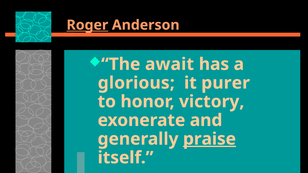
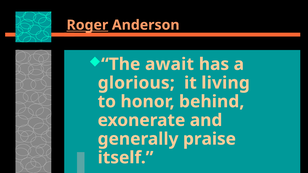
purer: purer -> living
victory: victory -> behind
praise underline: present -> none
